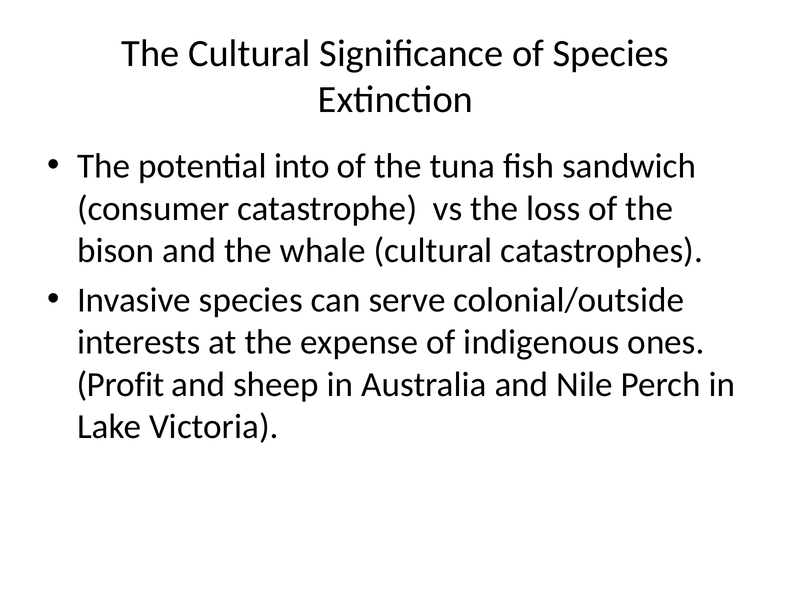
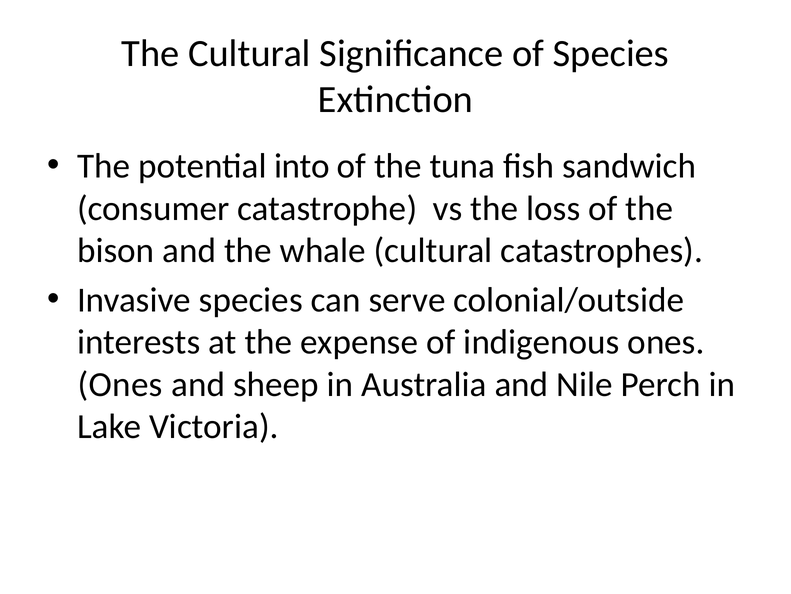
Profit at (120, 384): Profit -> Ones
